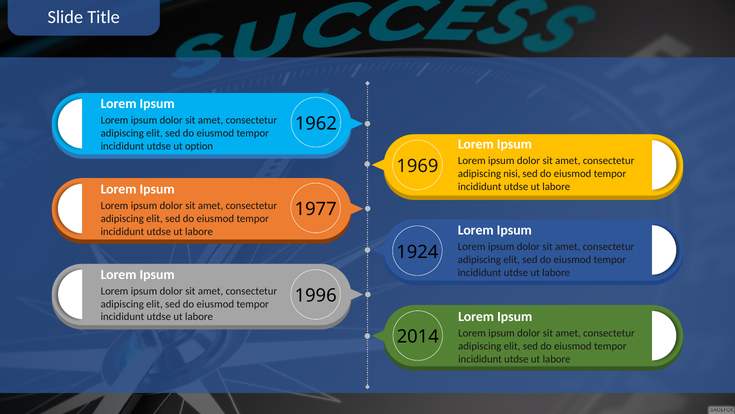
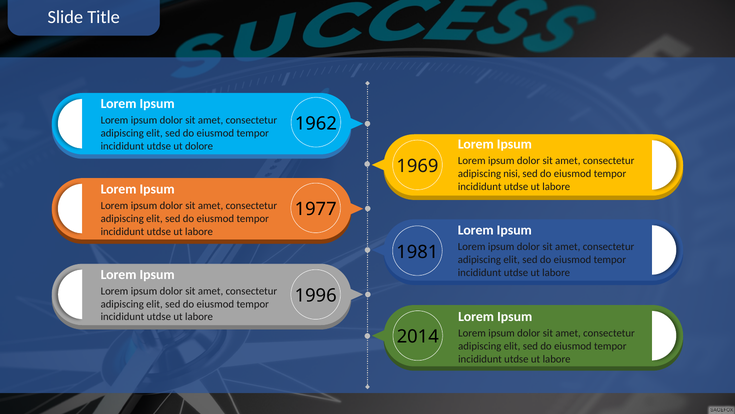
option: option -> dolore
1924: 1924 -> 1981
